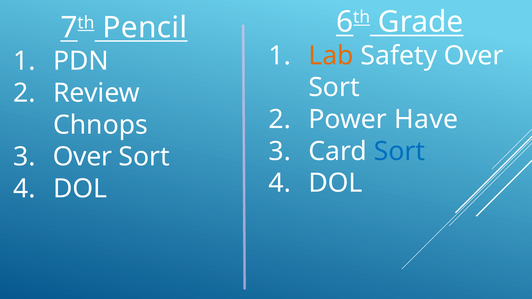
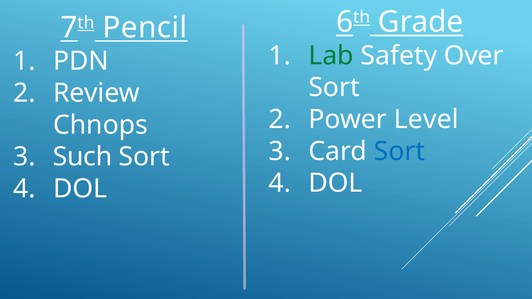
Lab colour: orange -> green
Have: Have -> Level
Over at (82, 157): Over -> Such
